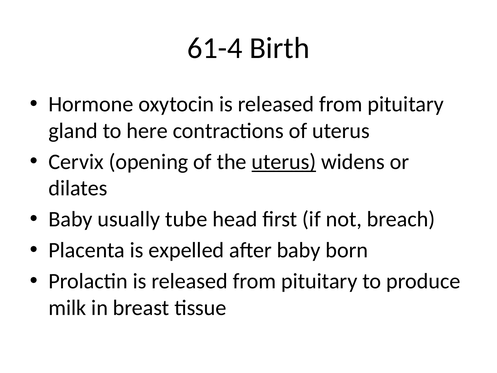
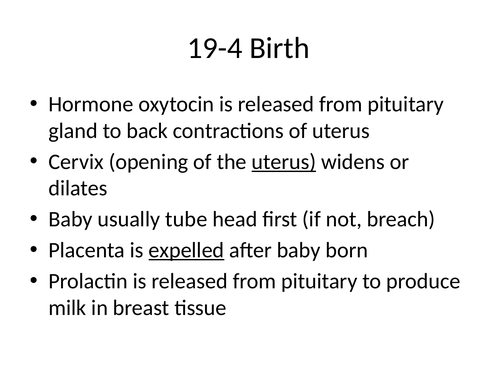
61-4: 61-4 -> 19-4
here: here -> back
expelled underline: none -> present
